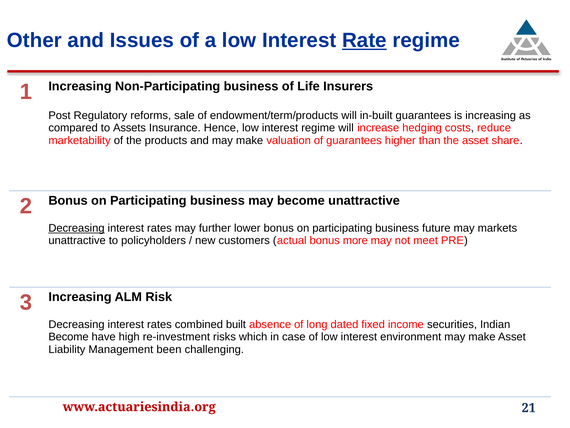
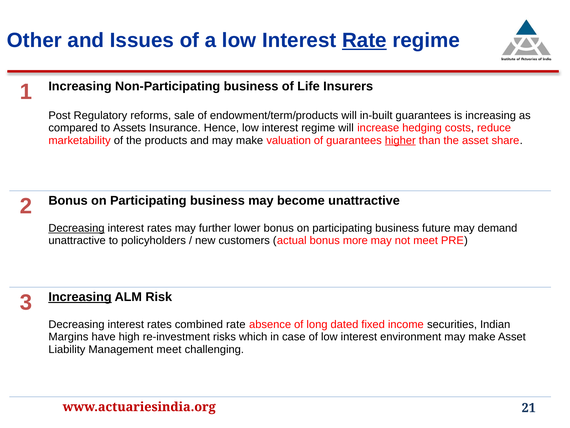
higher underline: none -> present
markets: markets -> demand
Increasing at (80, 297) underline: none -> present
combined built: built -> rate
Become at (69, 337): Become -> Margins
Management been: been -> meet
